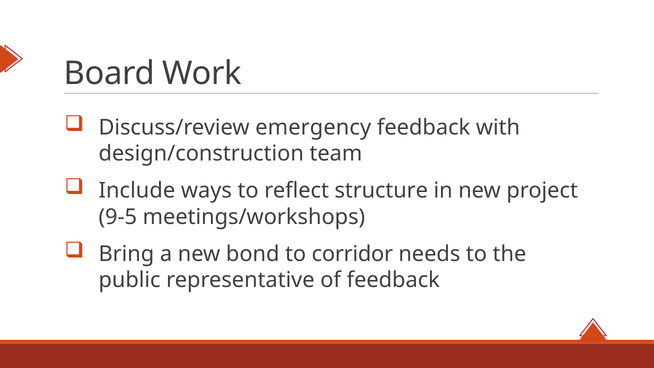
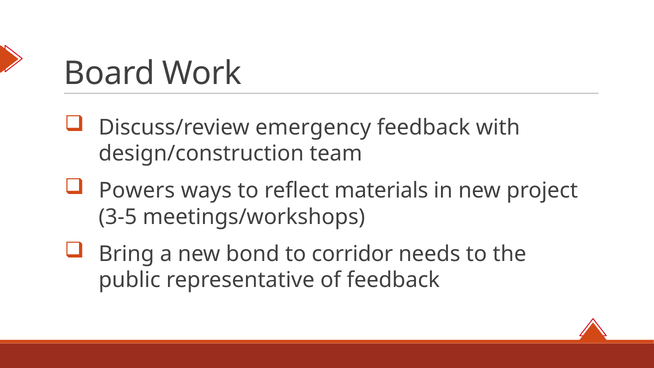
Include: Include -> Powers
structure: structure -> materials
9-5: 9-5 -> 3-5
